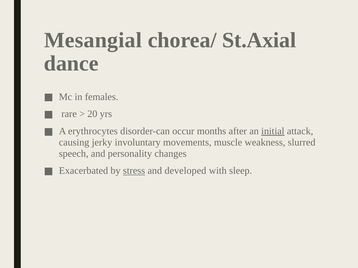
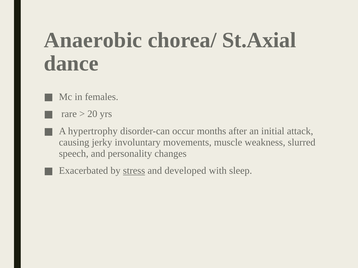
Mesangial: Mesangial -> Anaerobic
erythrocytes: erythrocytes -> hypertrophy
initial underline: present -> none
